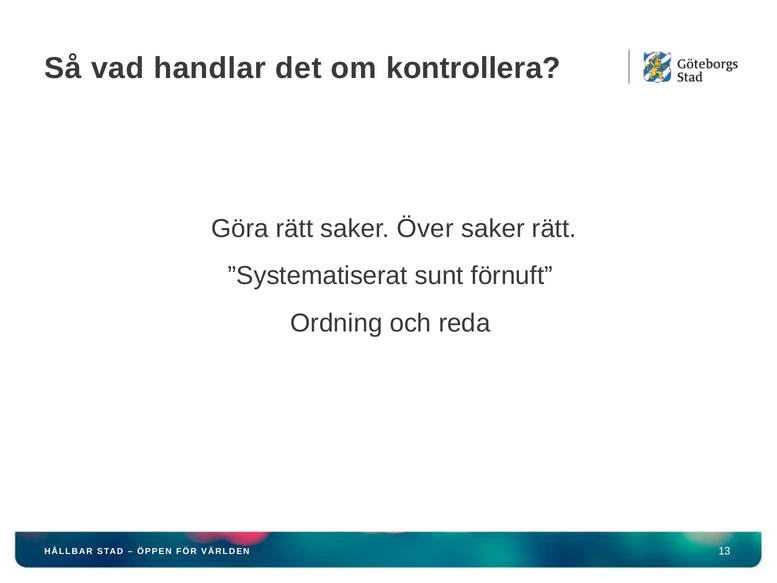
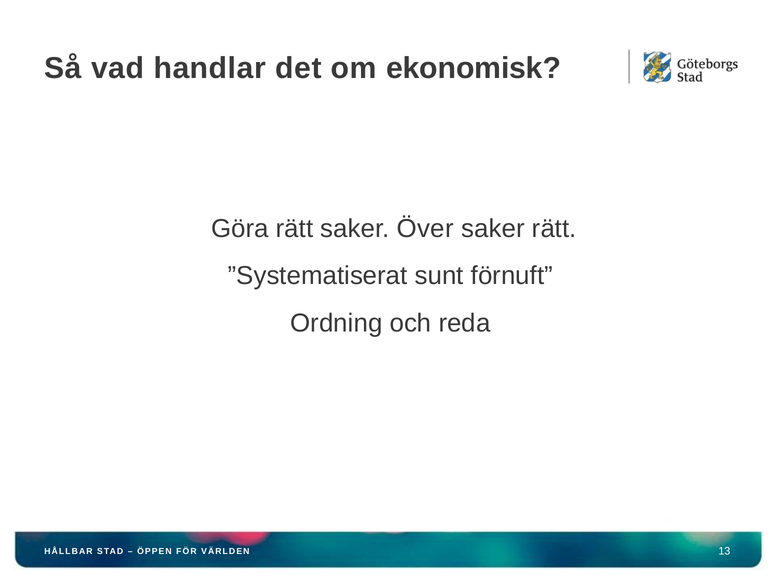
kontrollera: kontrollera -> ekonomisk
